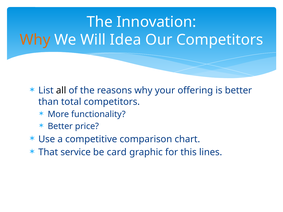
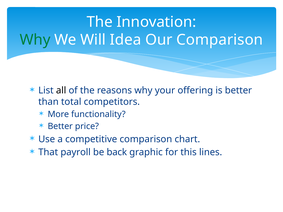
Why at (35, 40) colour: orange -> green
Our Competitors: Competitors -> Comparison
service: service -> payroll
card: card -> back
